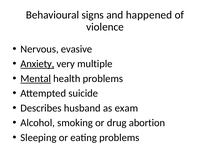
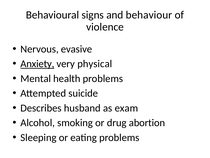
happened: happened -> behaviour
multiple: multiple -> physical
Mental underline: present -> none
